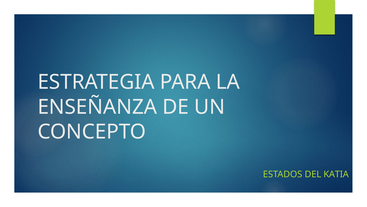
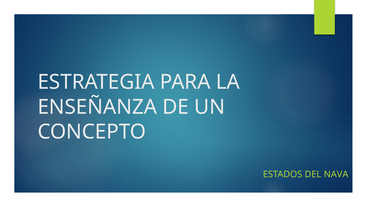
KATIA: KATIA -> NAVA
